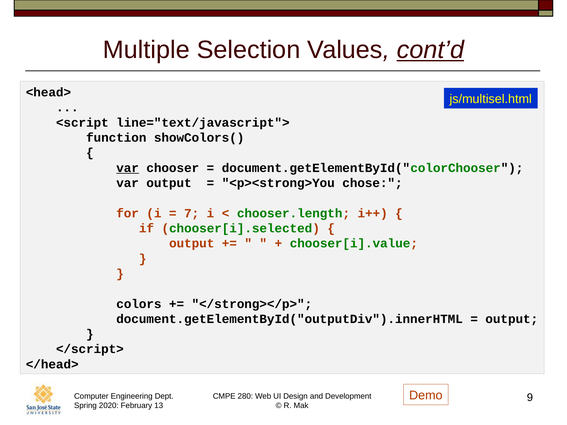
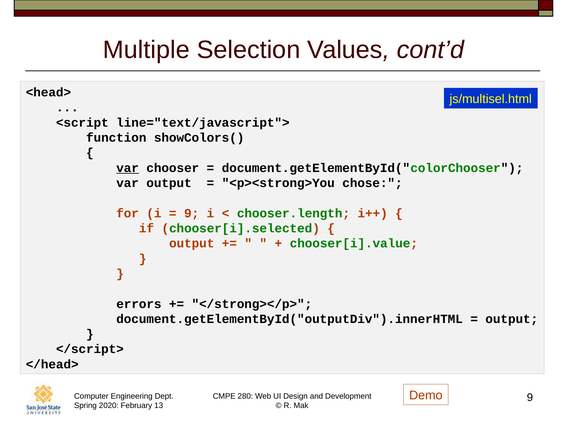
cont’d underline: present -> none
7 at (192, 213): 7 -> 9
colors: colors -> errors
